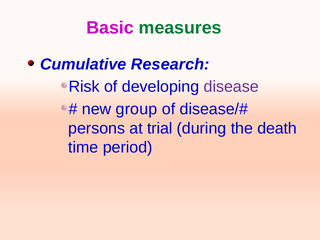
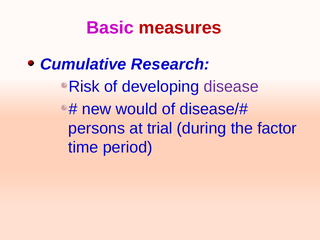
measures colour: green -> red
group: group -> would
death: death -> factor
